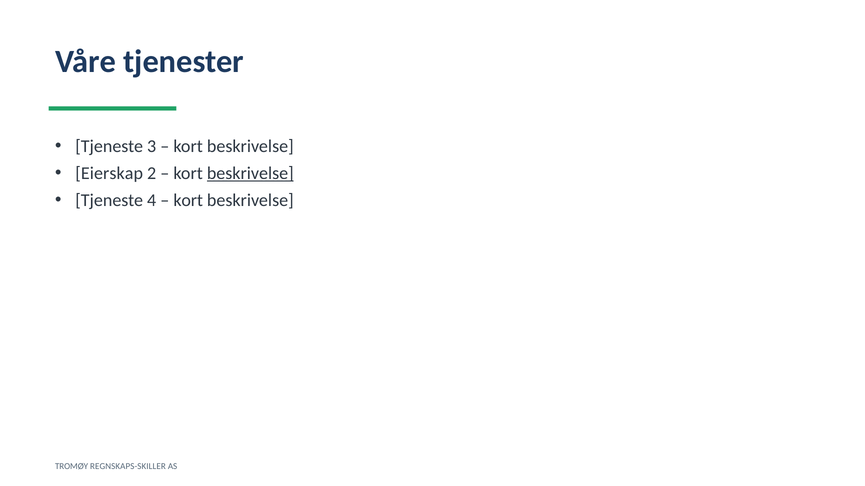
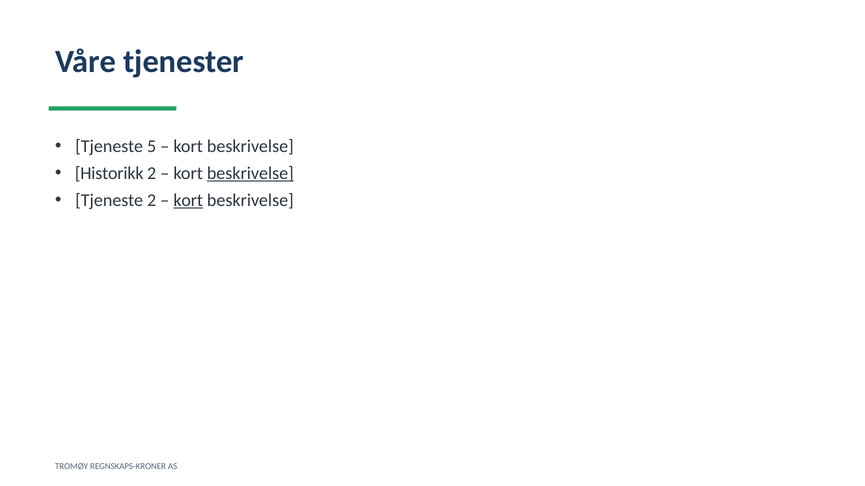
3: 3 -> 5
Eierskap: Eierskap -> Historikk
Tjeneste 4: 4 -> 2
kort at (188, 201) underline: none -> present
REGNSKAPS-SKILLER: REGNSKAPS-SKILLER -> REGNSKAPS-KRONER
